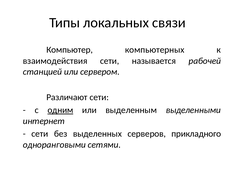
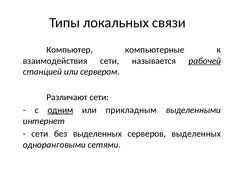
компьютерных: компьютерных -> компьютерные
рабочей underline: none -> present
выделенным: выделенным -> прикладным
серверов прикладного: прикладного -> выделенных
